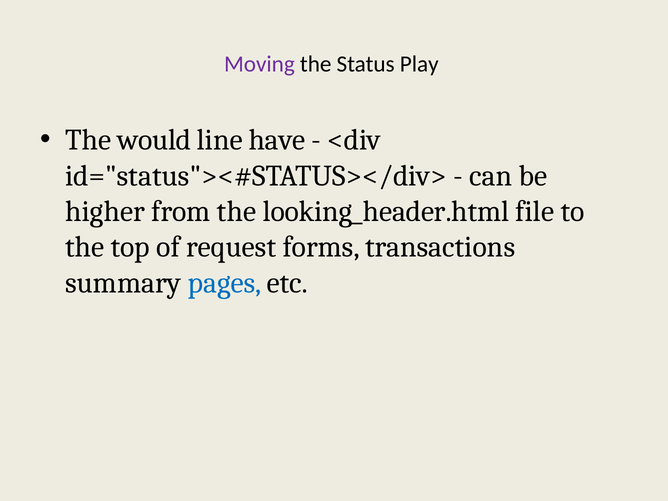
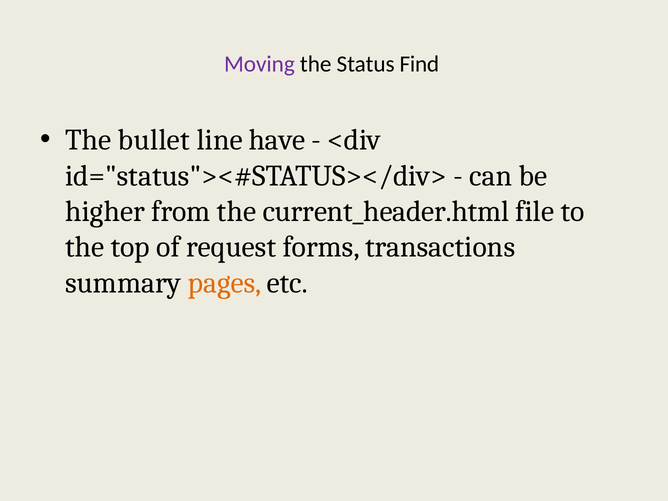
Play: Play -> Find
would: would -> bullet
looking_header.html: looking_header.html -> current_header.html
pages colour: blue -> orange
